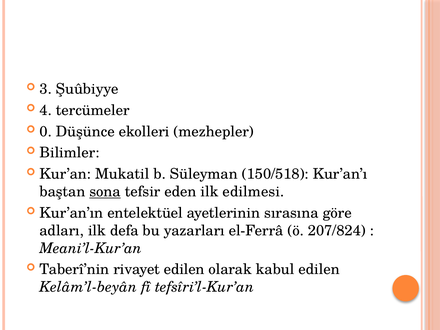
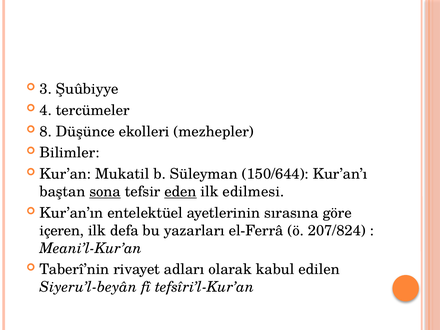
0: 0 -> 8
150/518: 150/518 -> 150/644
eden underline: none -> present
adları: adları -> içeren
rivayet edilen: edilen -> adları
Kelâm’l-beyân: Kelâm’l-beyân -> Siyeru’l-beyân
